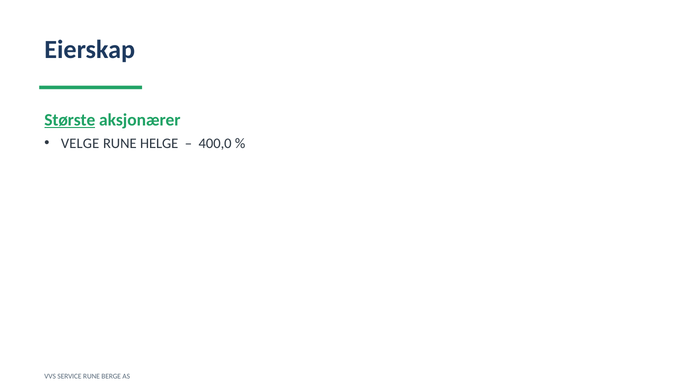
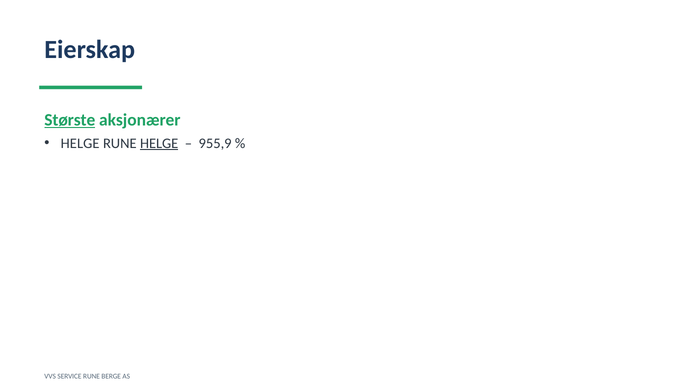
VELGE at (80, 143): VELGE -> HELGE
HELGE at (159, 143) underline: none -> present
400,0: 400,0 -> 955,9
